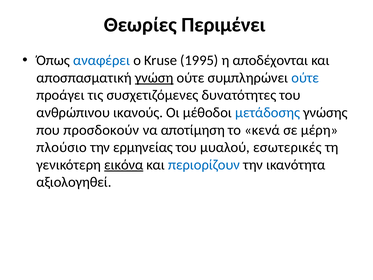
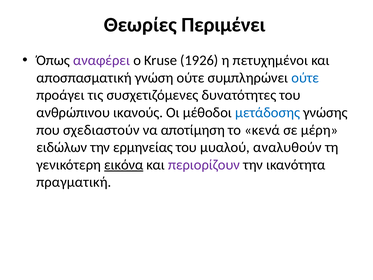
αναφέρει colour: blue -> purple
1995: 1995 -> 1926
αποδέχονται: αποδέχονται -> πετυχημένοι
γνώση underline: present -> none
προσδοκούν: προσδοκούν -> σχεδιαστούν
πλούσιο: πλούσιο -> ειδώλων
εσωτερικές: εσωτερικές -> αναλυθούν
περιορίζουν colour: blue -> purple
αξιολογηθεί: αξιολογηθεί -> πραγματική
